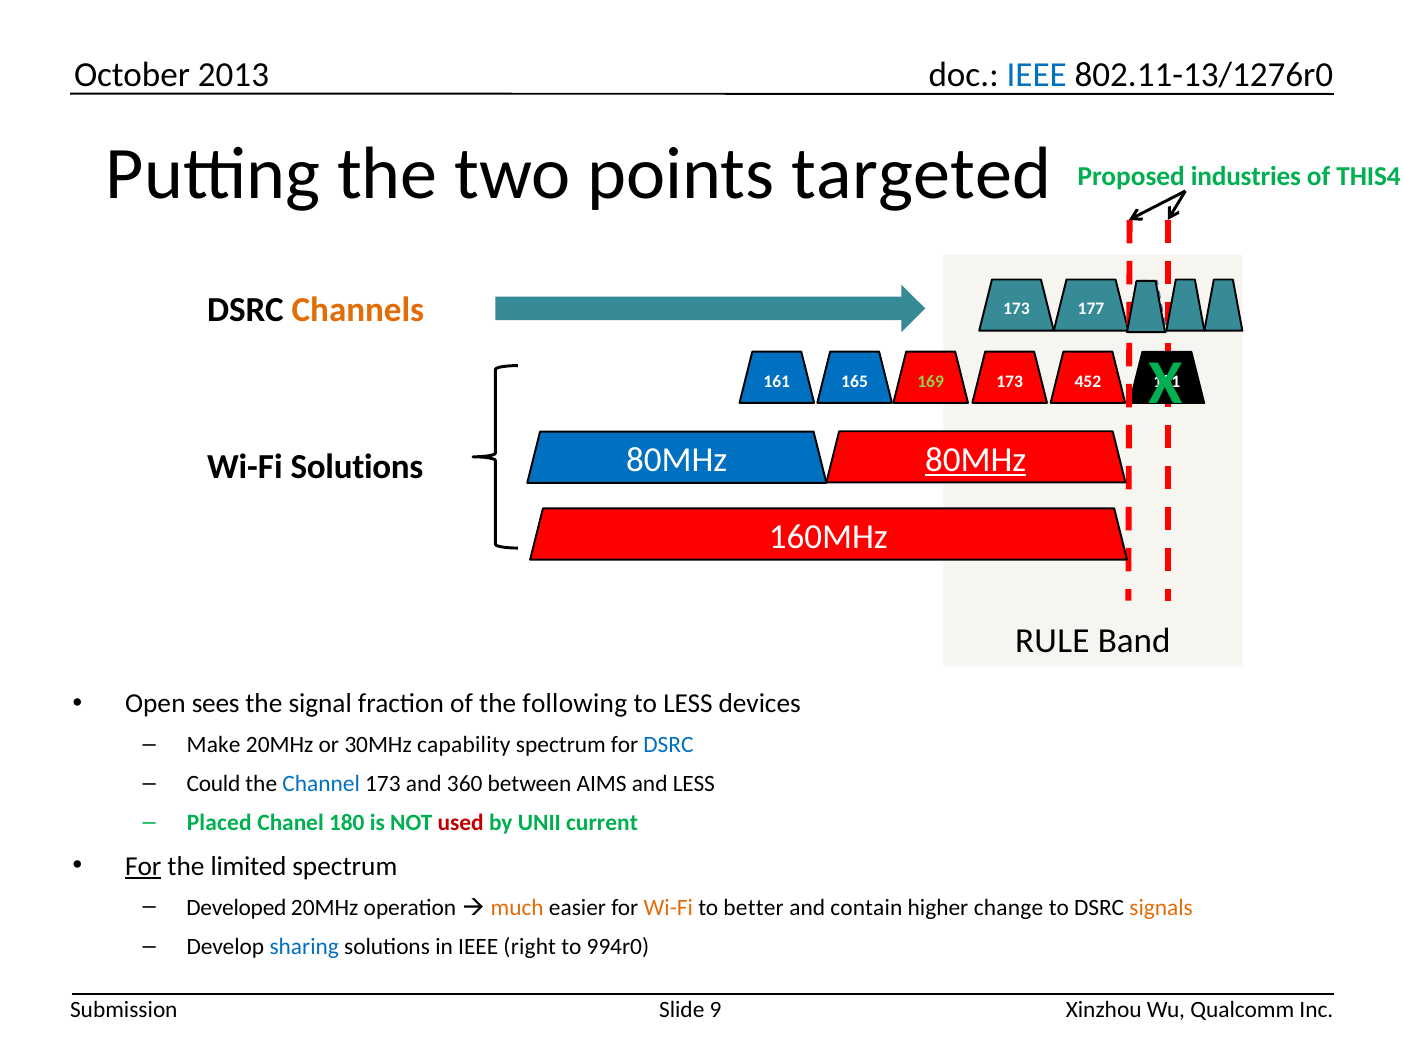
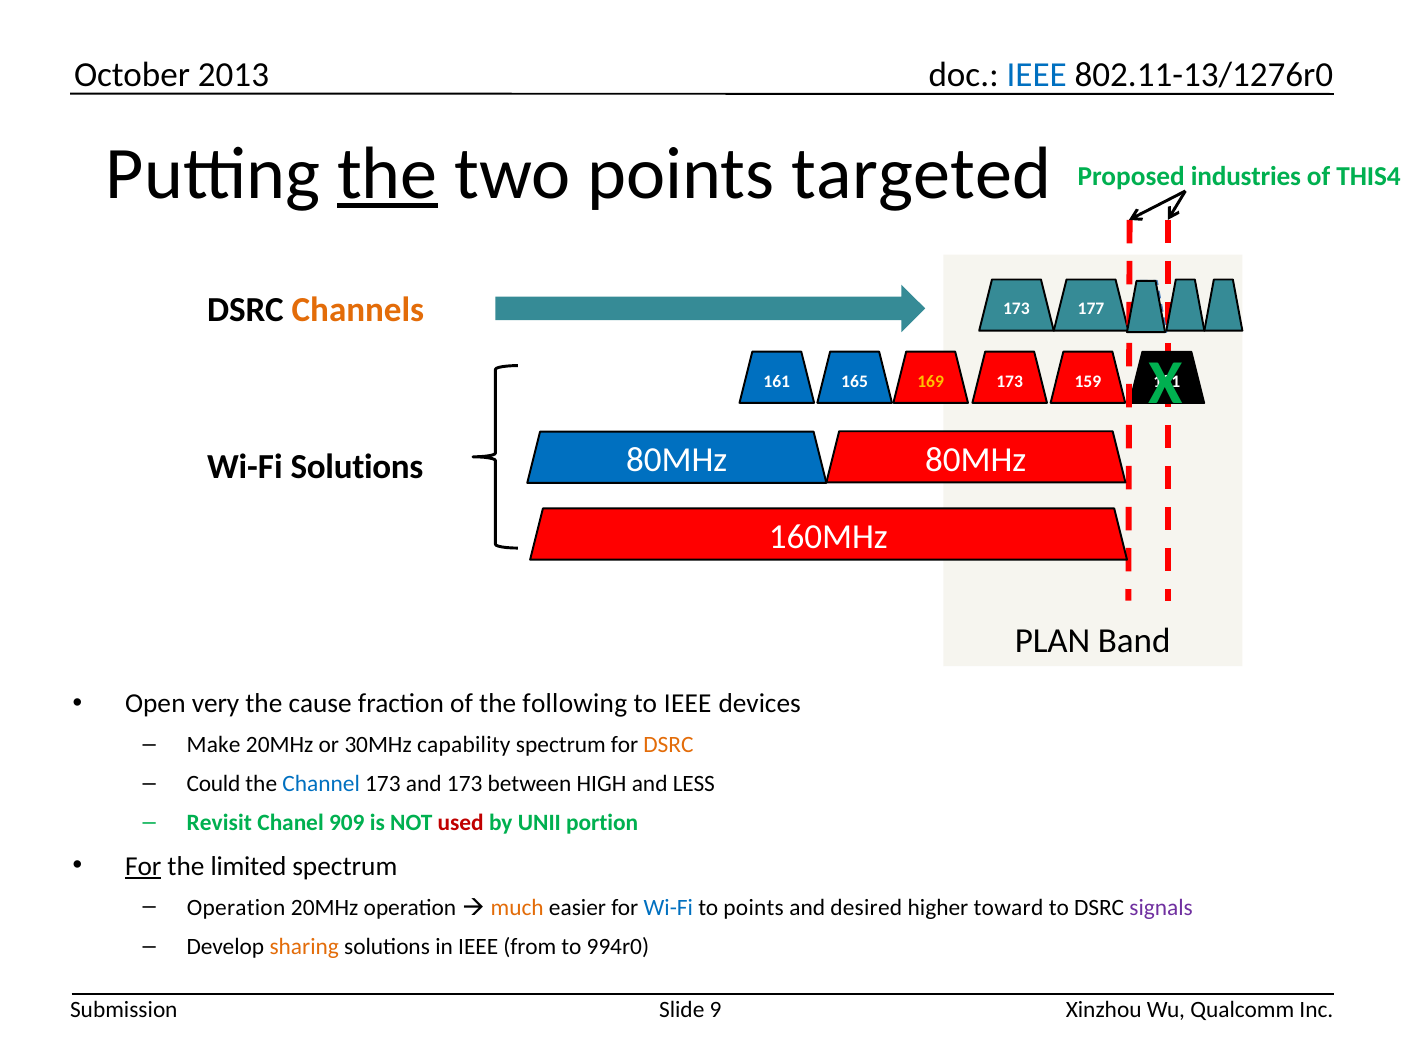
the at (387, 174) underline: none -> present
169 colour: light green -> yellow
452: 452 -> 159
80MHz at (976, 460) underline: present -> none
RULE: RULE -> PLAN
sees: sees -> very
signal: signal -> cause
to LESS: LESS -> IEEE
DSRC at (668, 745) colour: blue -> orange
and 360: 360 -> 173
AIMS: AIMS -> HIGH
Placed: Placed -> Revisit
180: 180 -> 909
current: current -> portion
Developed at (236, 907): Developed -> Operation
Wi-Fi at (668, 907) colour: orange -> blue
to better: better -> points
contain: contain -> desired
change: change -> toward
signals colour: orange -> purple
sharing colour: blue -> orange
right: right -> from
